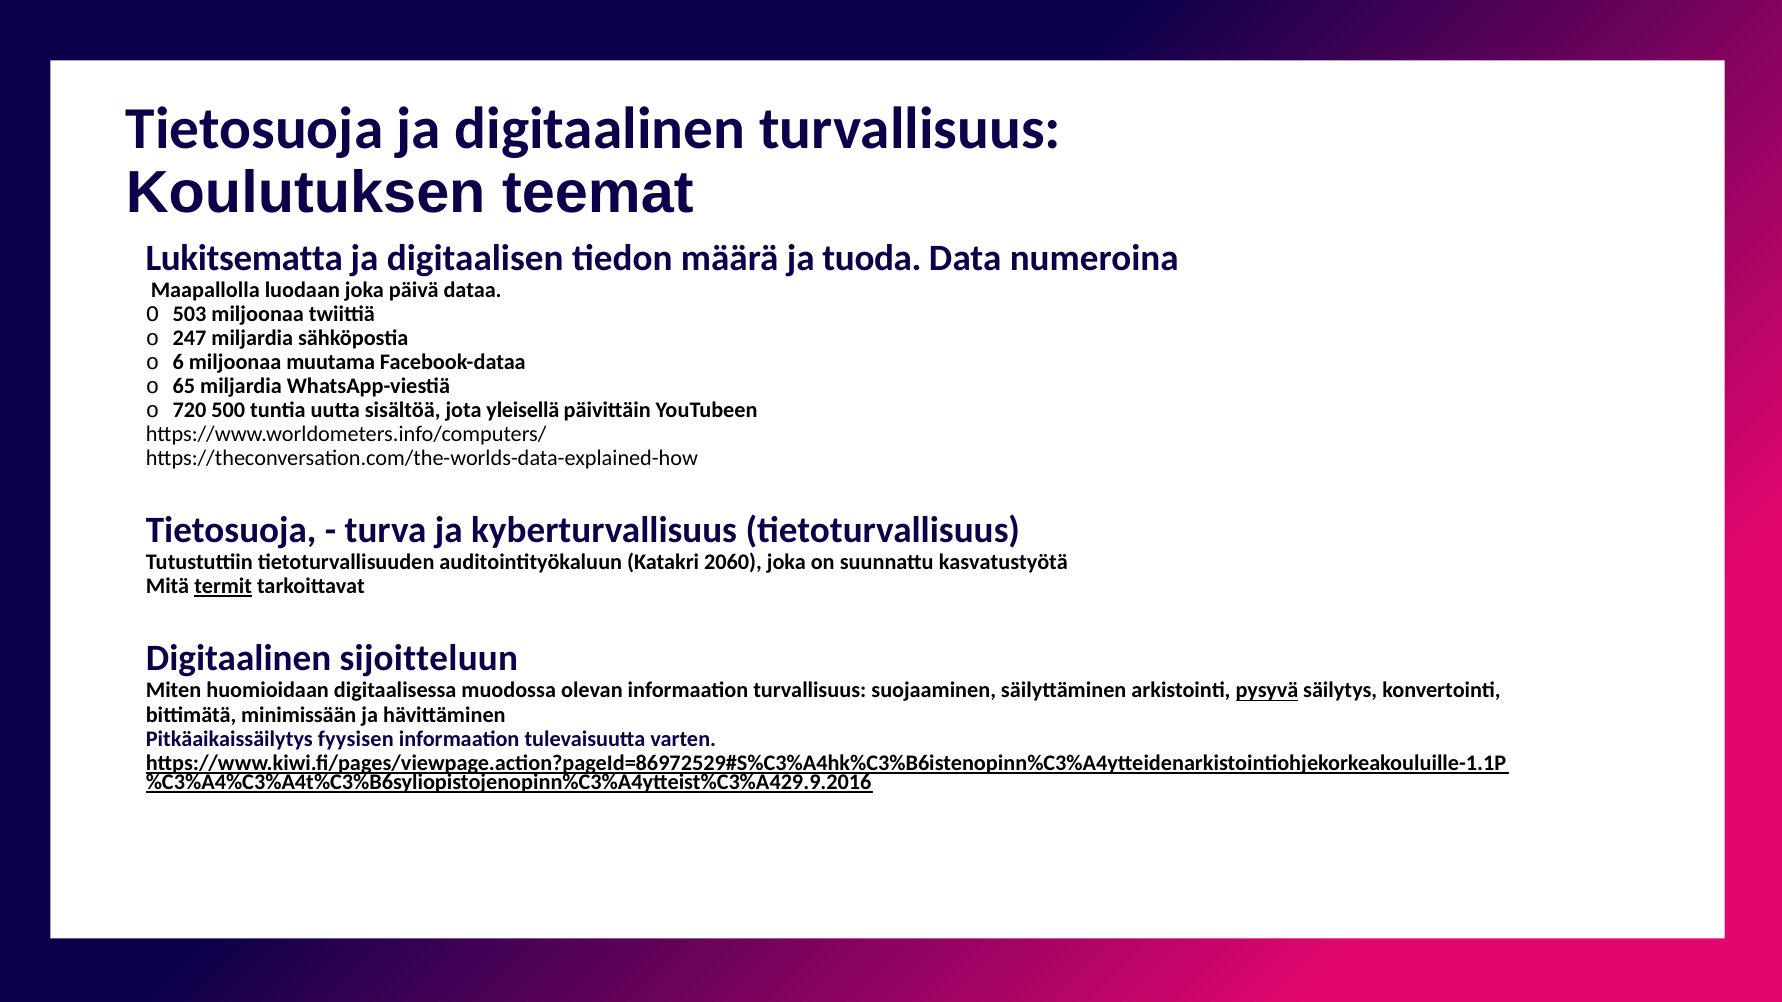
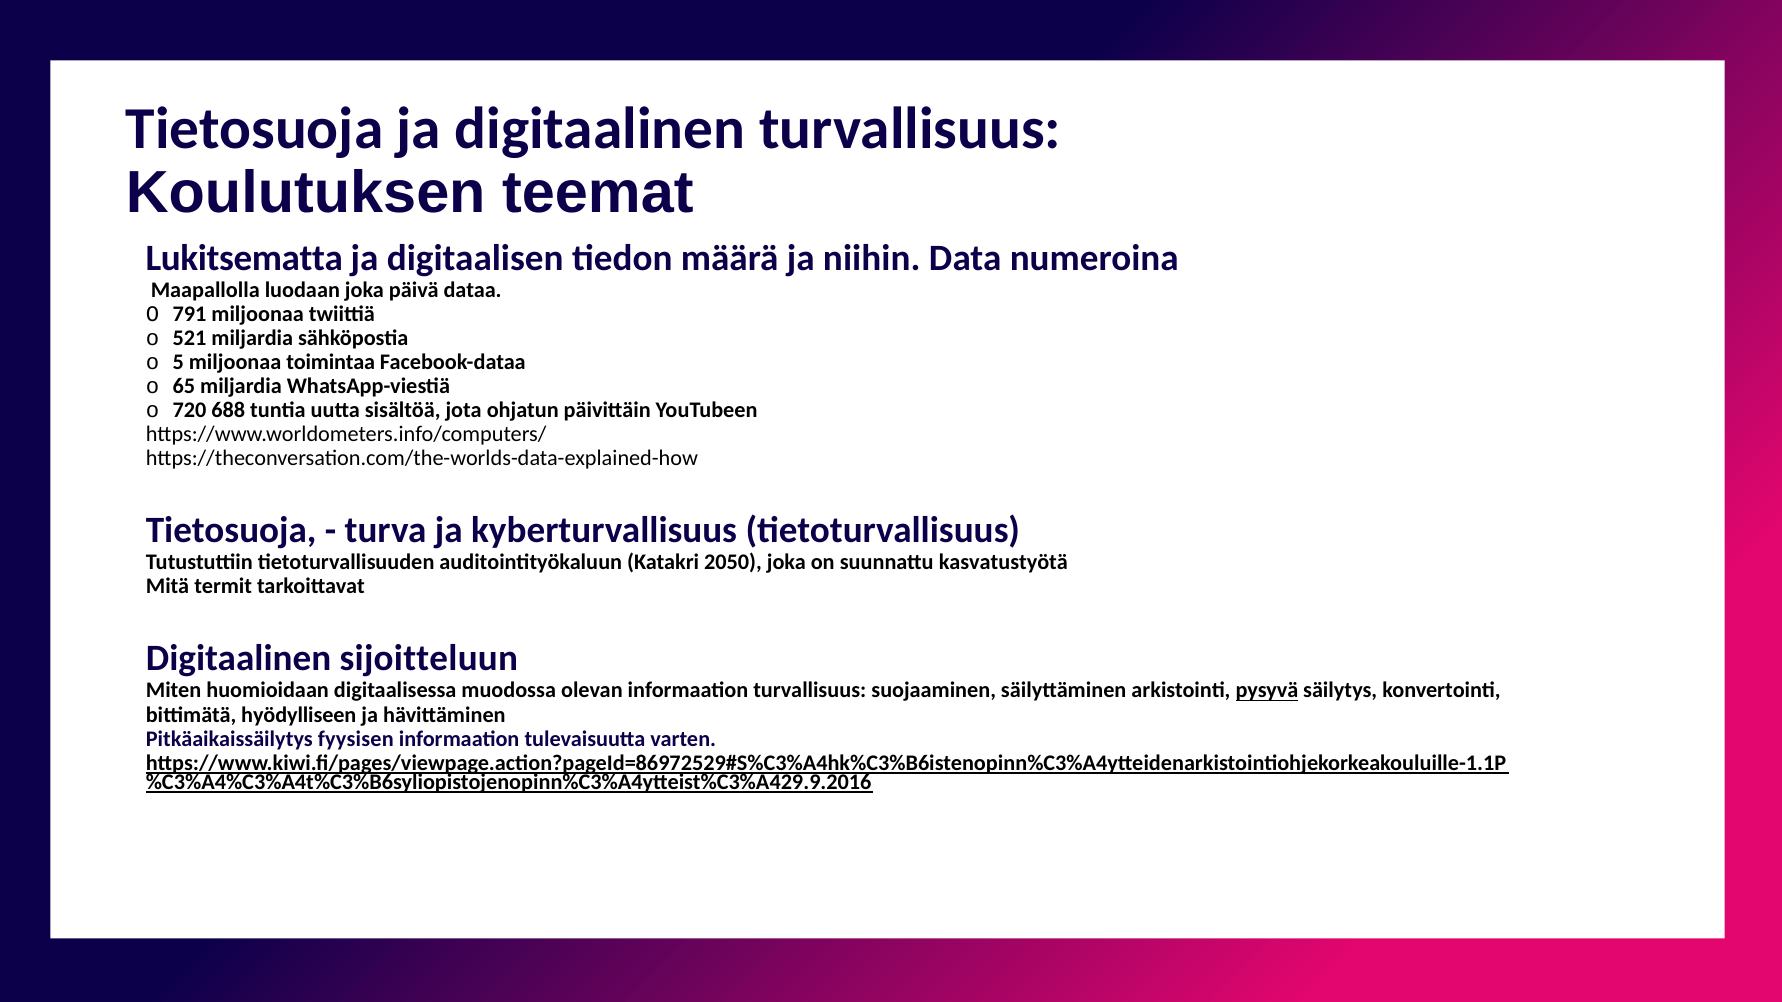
tuoda: tuoda -> niihin
503: 503 -> 791
247: 247 -> 521
6: 6 -> 5
muutama: muutama -> toimintaa
500: 500 -> 688
yleisellä: yleisellä -> ohjatun
2060: 2060 -> 2050
termit underline: present -> none
minimissään: minimissään -> hyödylliseen
